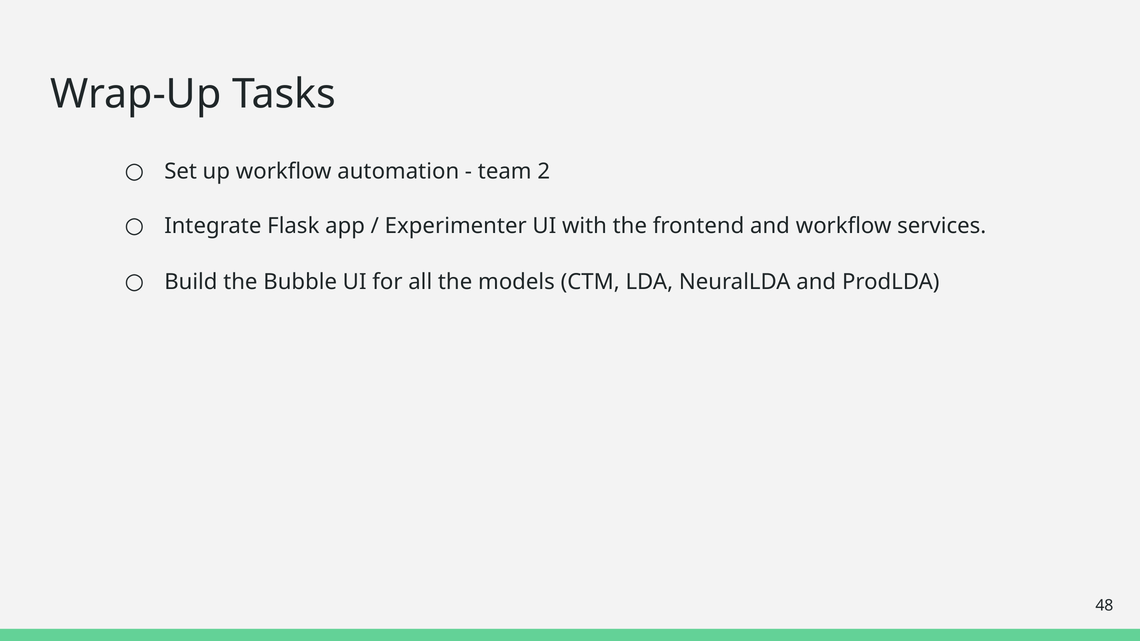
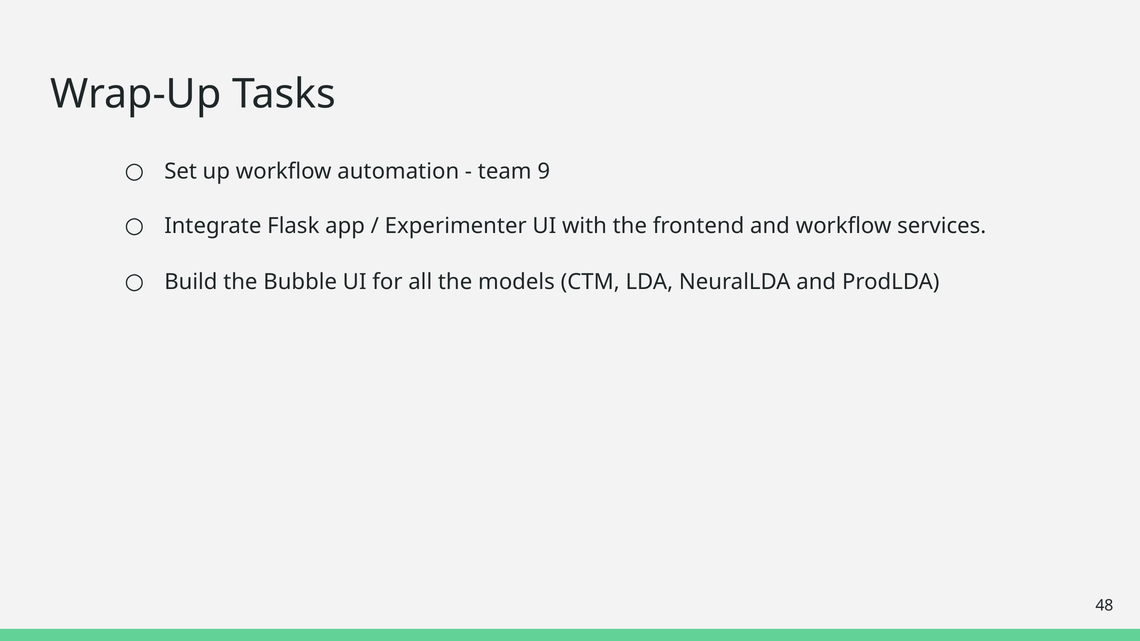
2: 2 -> 9
